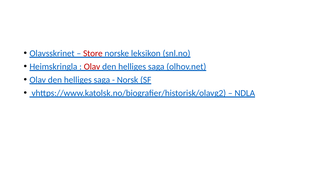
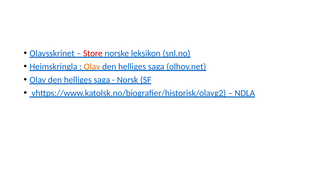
Olav at (92, 67) colour: red -> orange
